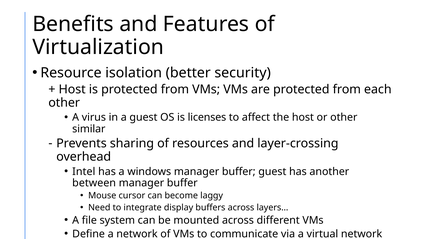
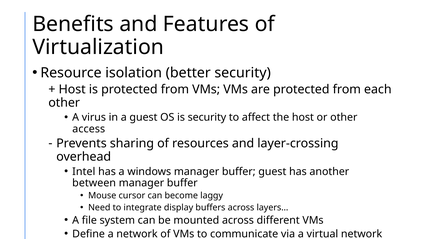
is licenses: licenses -> security
similar: similar -> access
